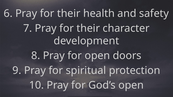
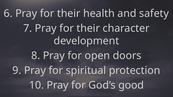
God’s open: open -> good
